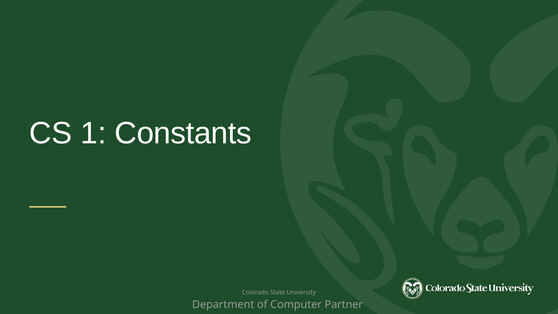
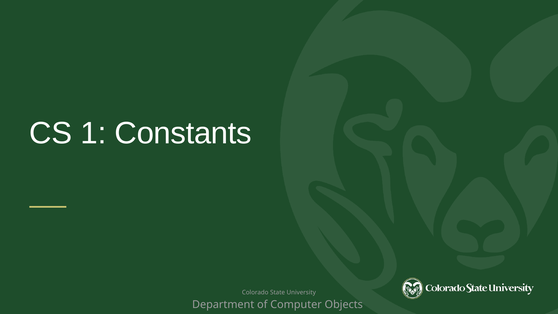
Partner: Partner -> Objects
